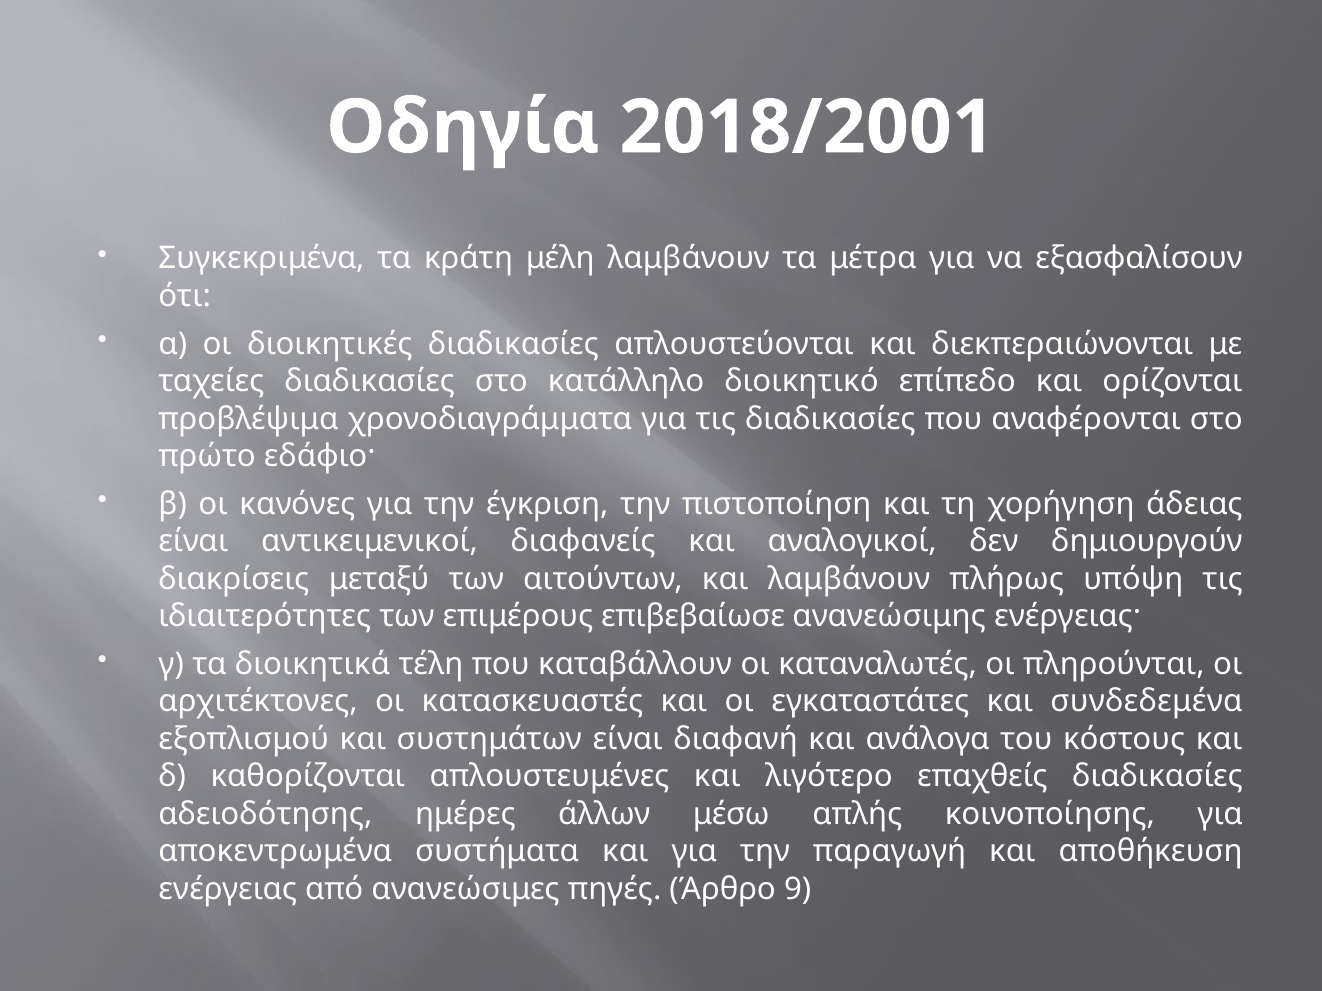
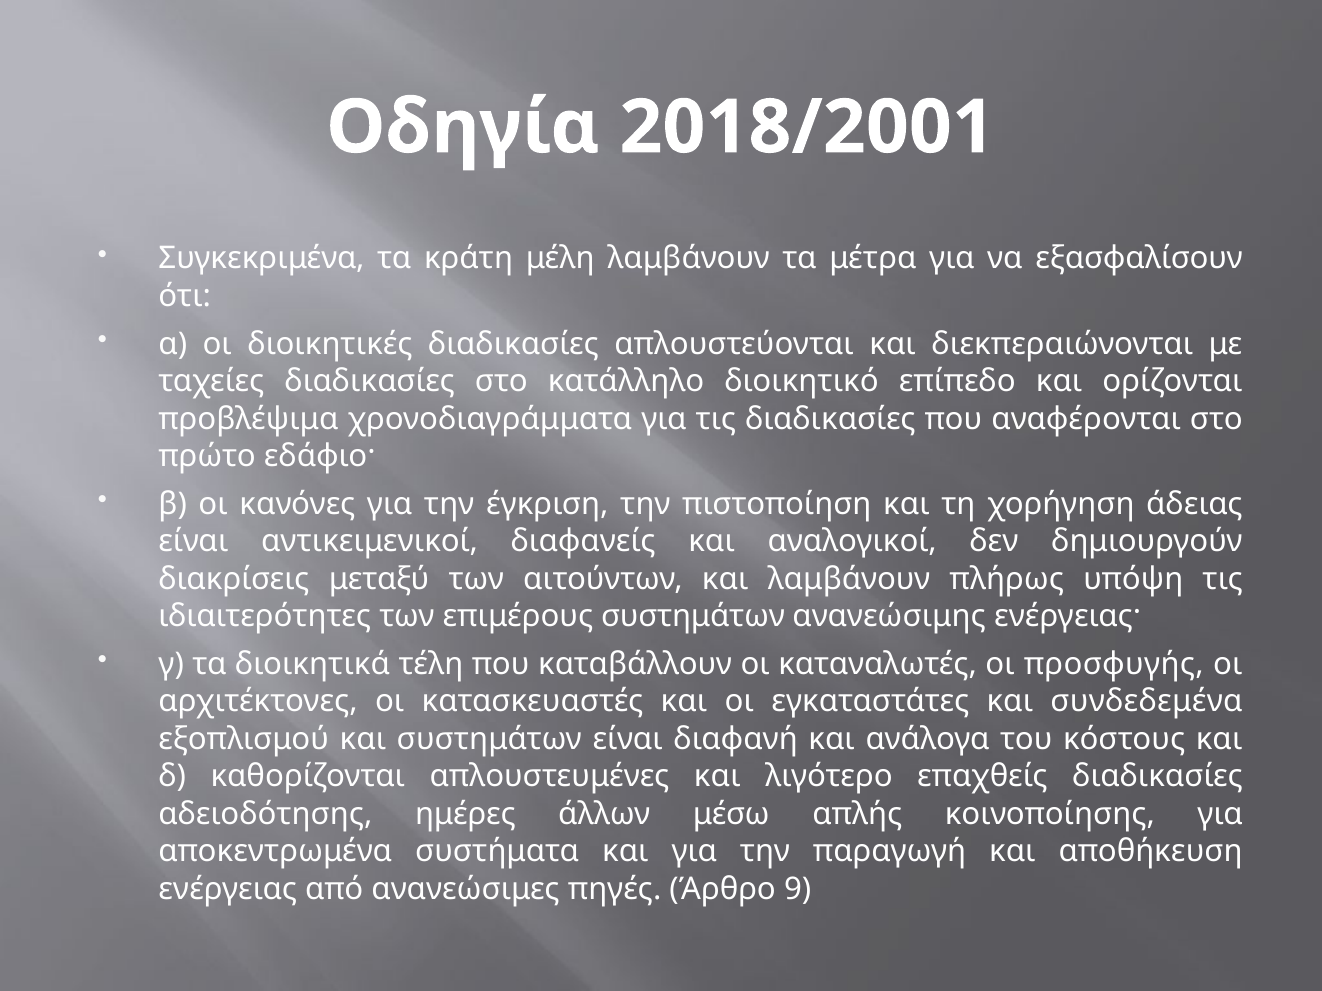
επιμέρους επιβεβαίωσε: επιβεβαίωσε -> συστημάτων
πληρούνται: πληρούνται -> προσφυγής
